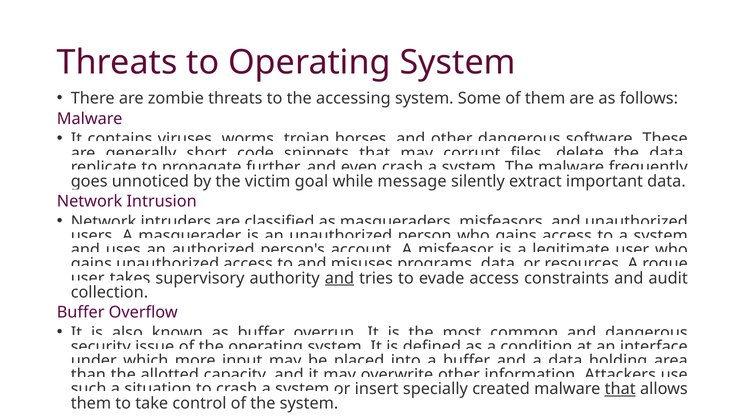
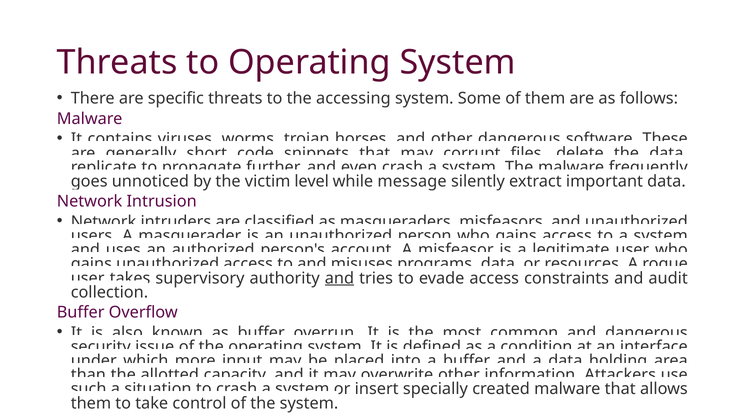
zombie: zombie -> specific
goal: goal -> level
that at (620, 389) underline: present -> none
